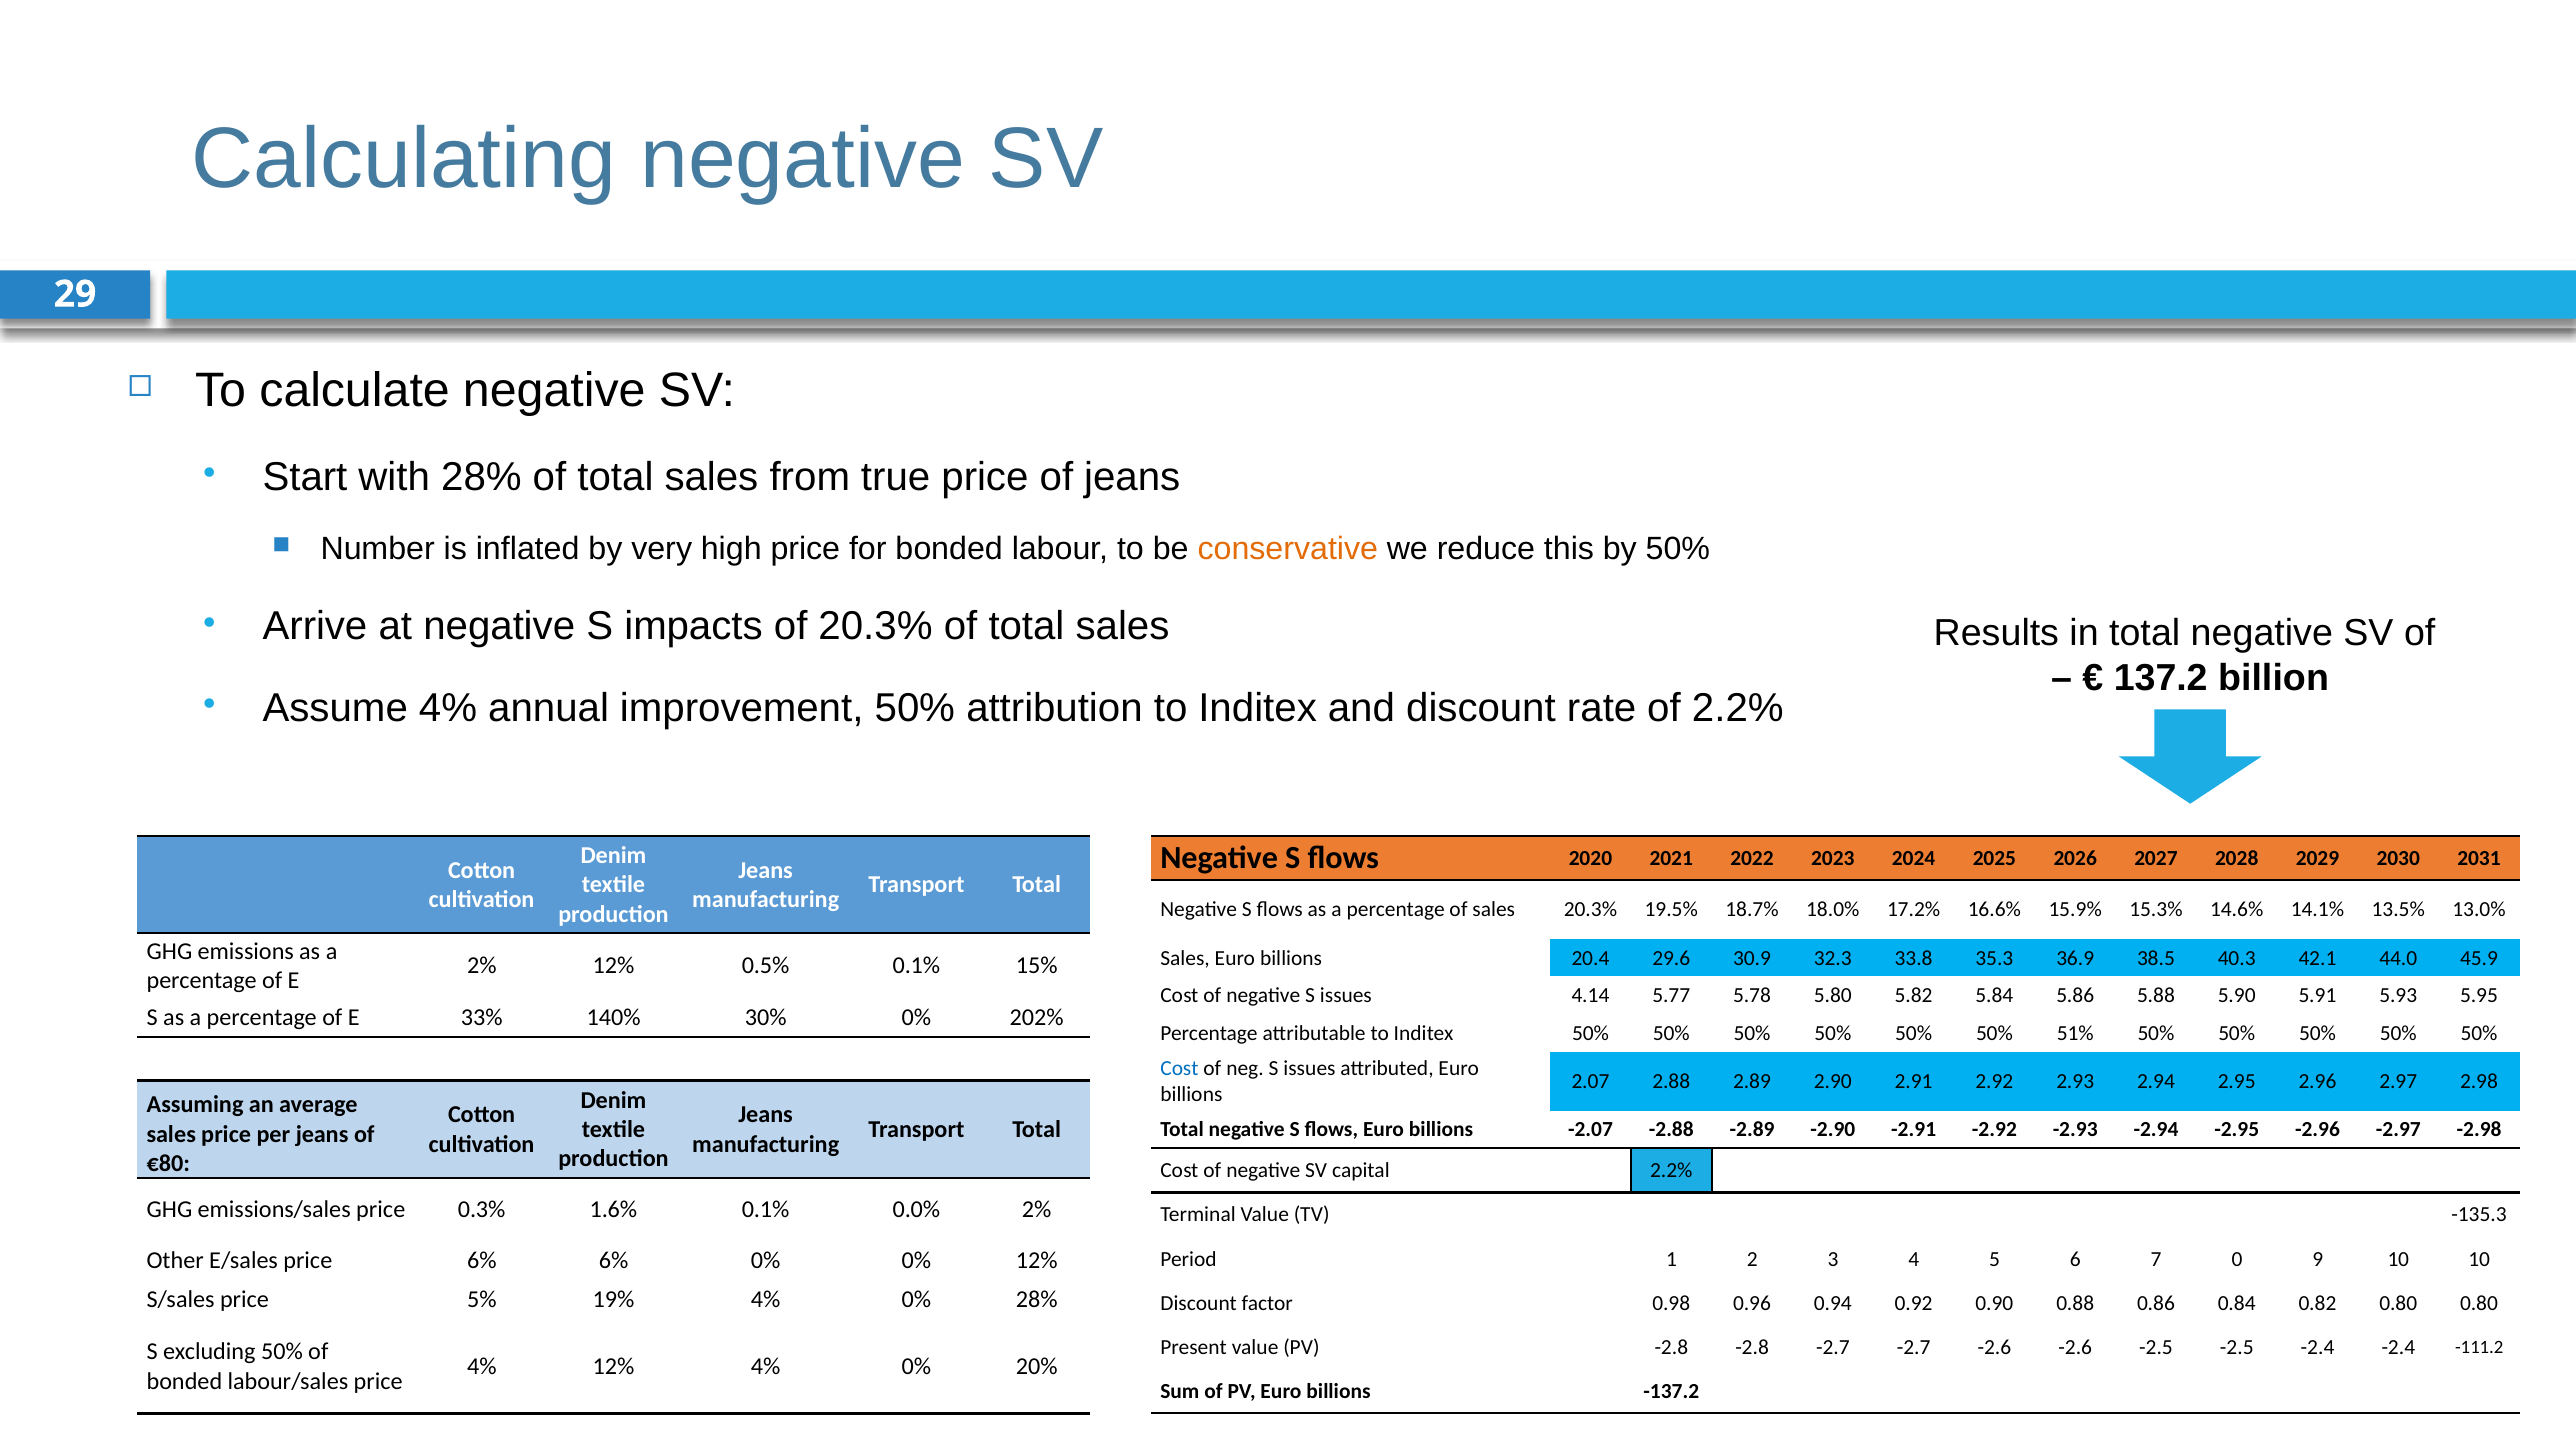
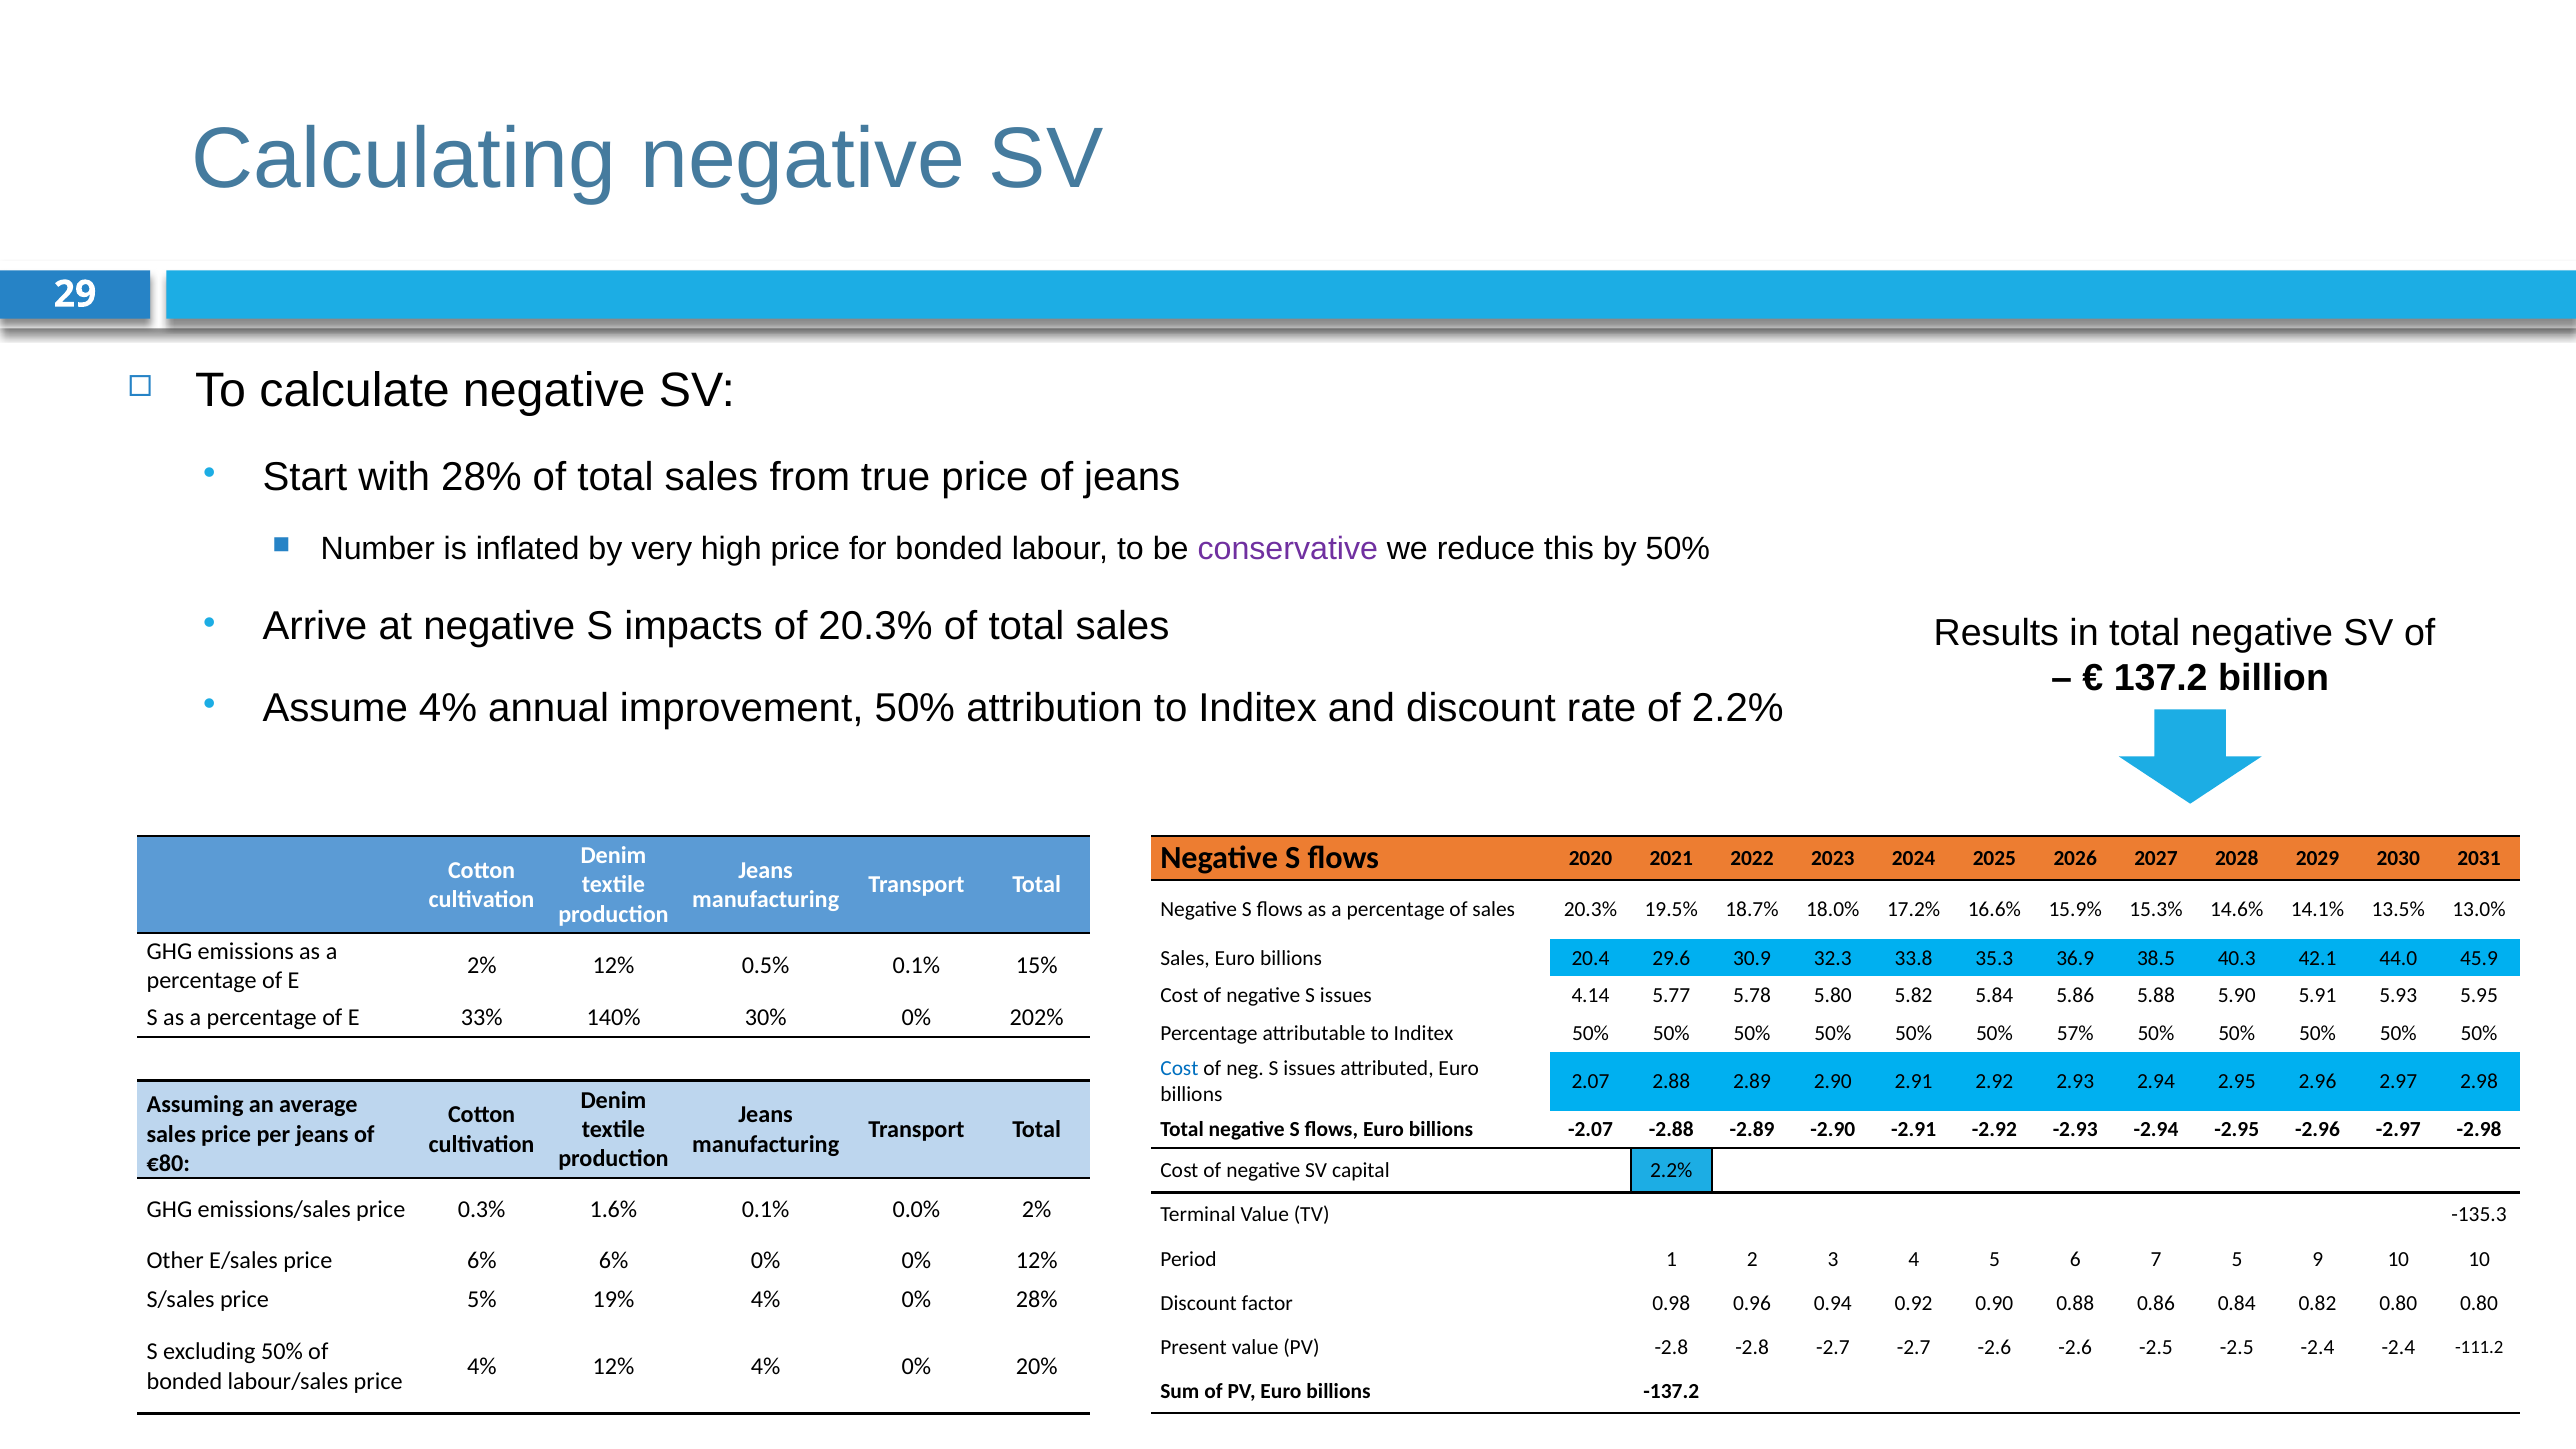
conservative colour: orange -> purple
51%: 51% -> 57%
7 0: 0 -> 5
